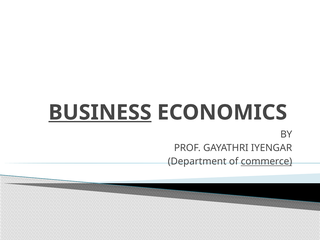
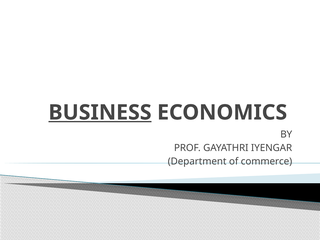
commerce underline: present -> none
